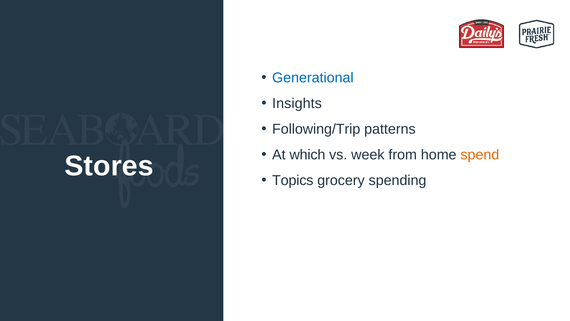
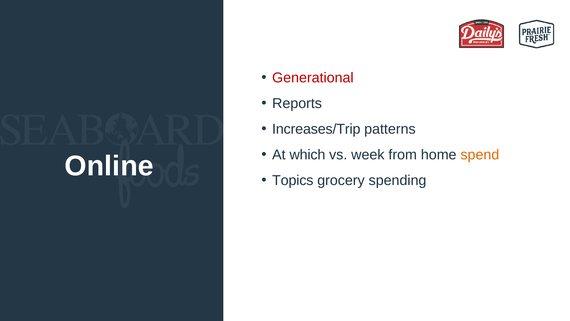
Generational colour: blue -> red
Insights: Insights -> Reports
Following/Trip: Following/Trip -> Increases/Trip
Stores: Stores -> Online
